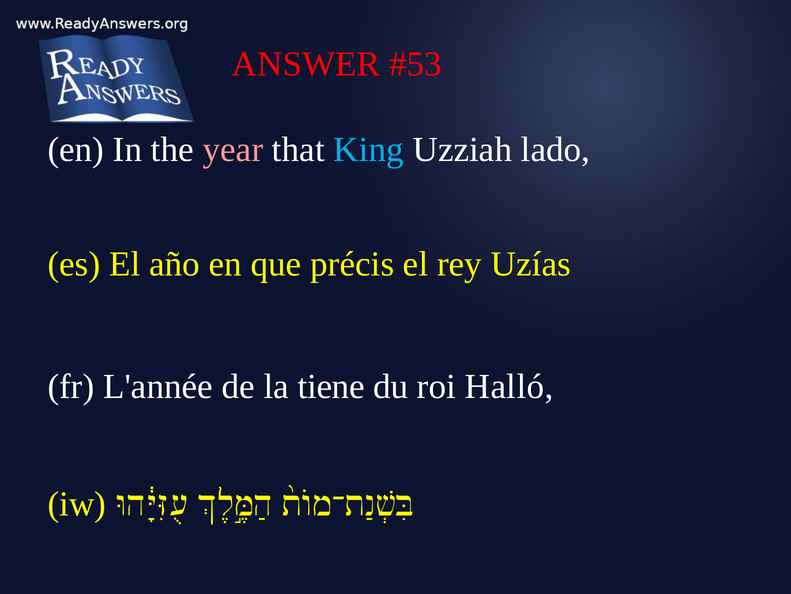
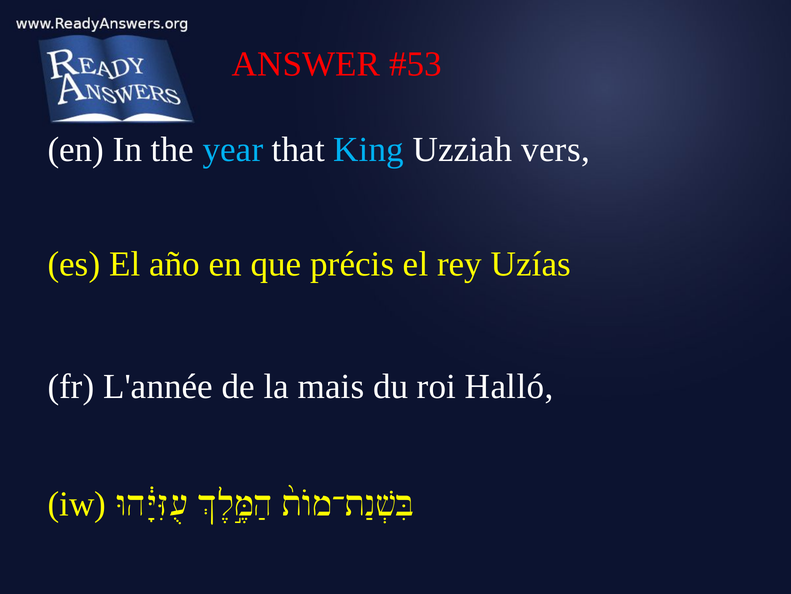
year colour: pink -> light blue
lado: lado -> vers
tiene: tiene -> mais
